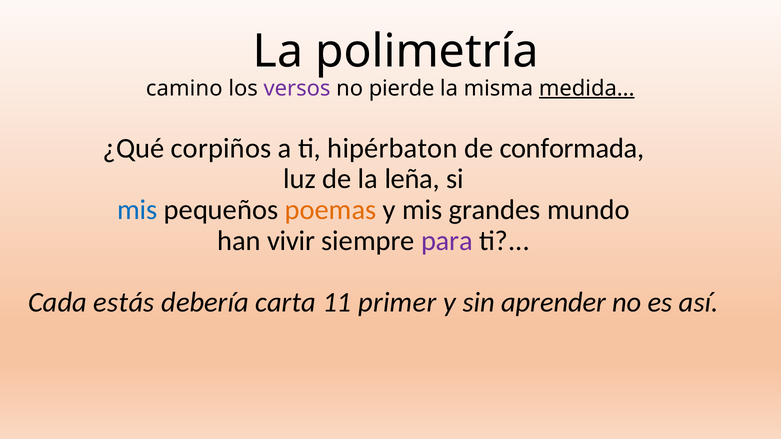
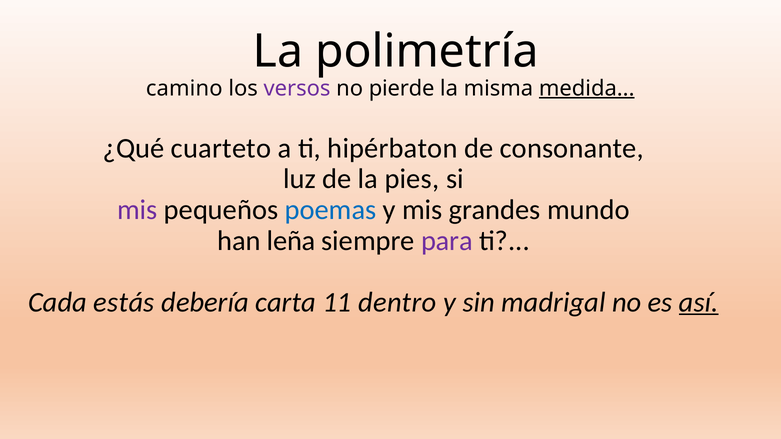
corpiños: corpiños -> cuarteto
conformada: conformada -> consonante
leña: leña -> pies
mis at (137, 210) colour: blue -> purple
poemas colour: orange -> blue
vivir: vivir -> leña
primer: primer -> dentro
aprender: aprender -> madrigal
así underline: none -> present
